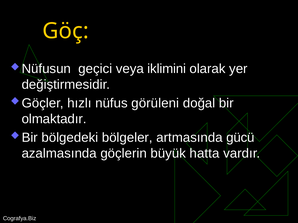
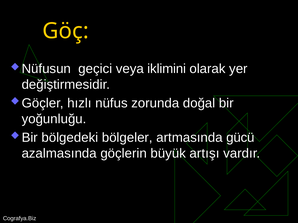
görüleni: görüleni -> zorunda
olmaktadır: olmaktadır -> yoğunluğu
hatta: hatta -> artışı
